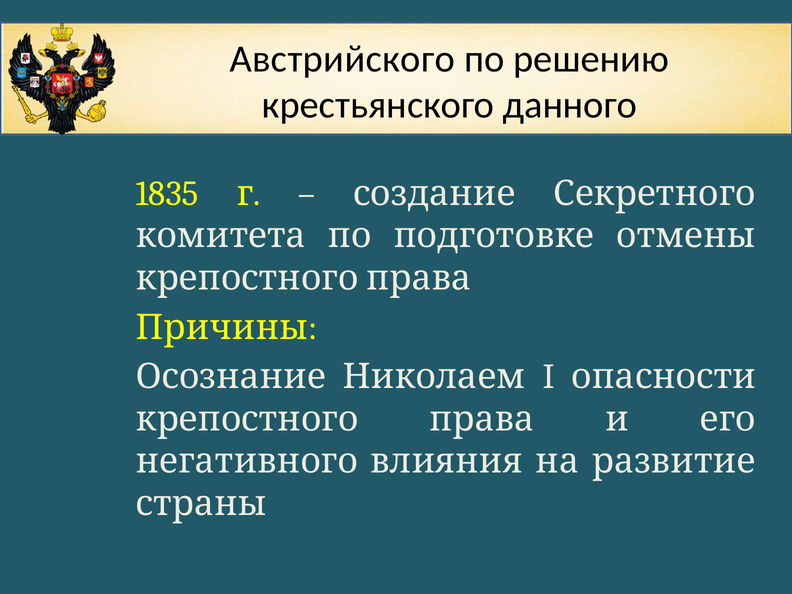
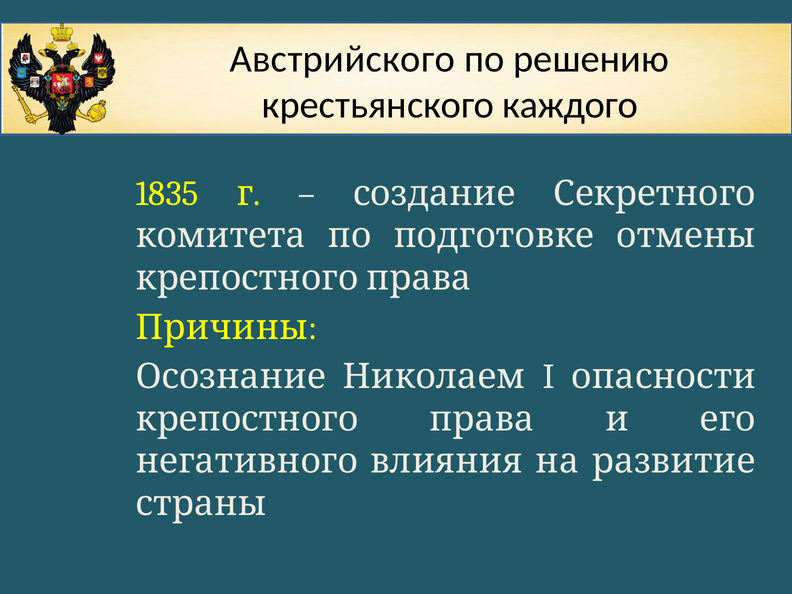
данного: данного -> каждого
